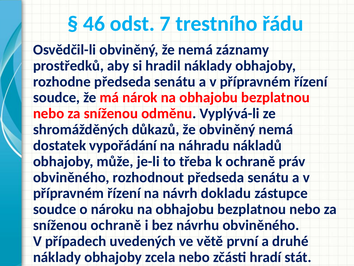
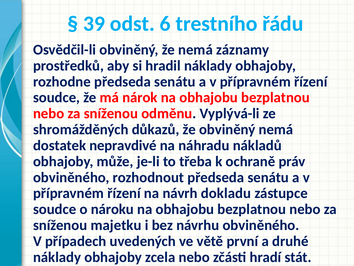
46: 46 -> 39
7: 7 -> 6
vypořádání: vypořádání -> nepravdivé
sníženou ochraně: ochraně -> majetku
